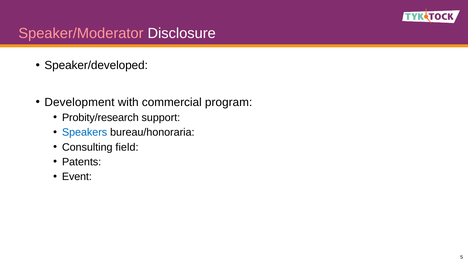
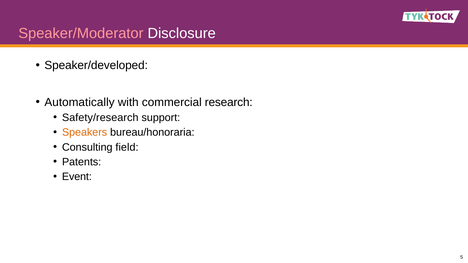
Development: Development -> Automatically
program: program -> research
Probity/research: Probity/research -> Safety/research
Speakers colour: blue -> orange
